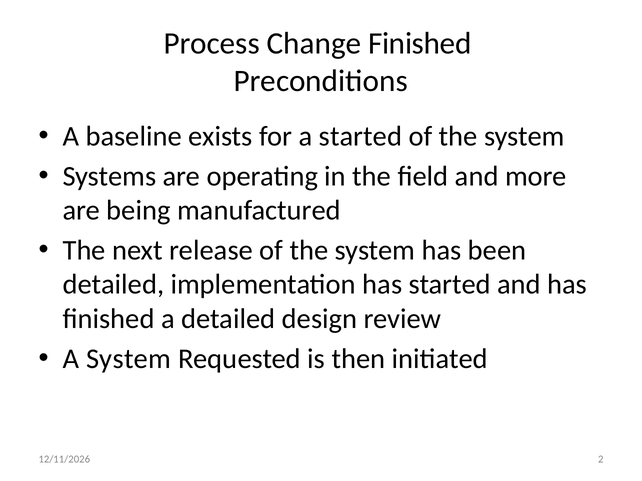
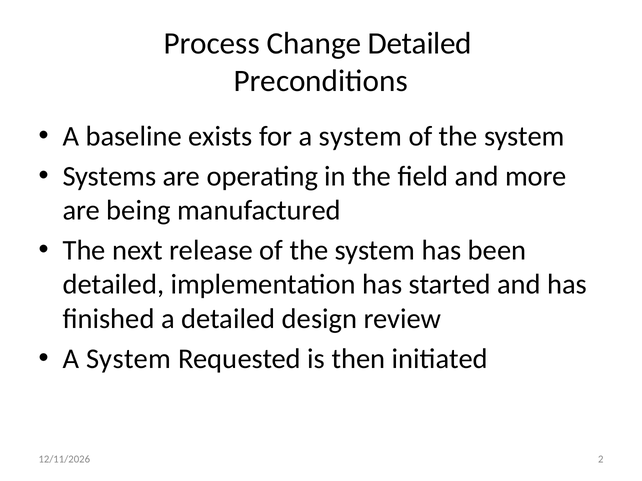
Change Finished: Finished -> Detailed
for a started: started -> system
